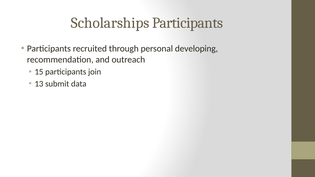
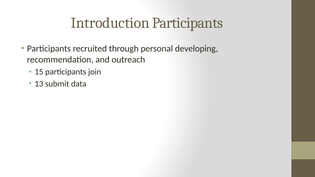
Scholarships: Scholarships -> Introduction
